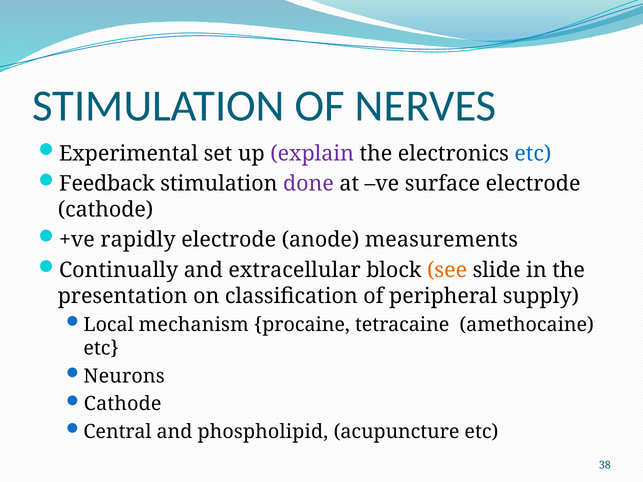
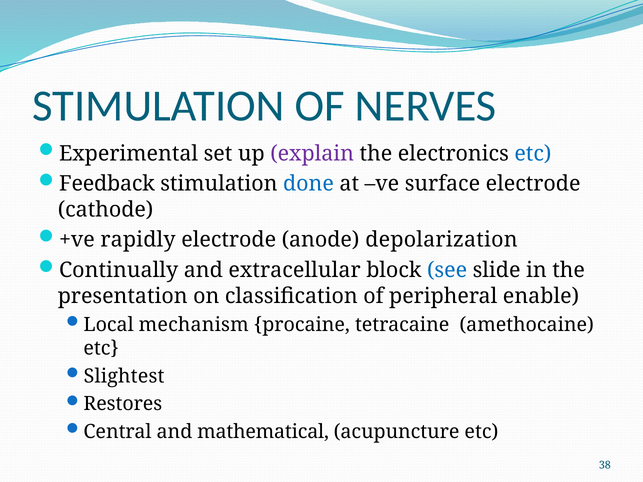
done colour: purple -> blue
measurements: measurements -> depolarization
see colour: orange -> blue
supply: supply -> enable
Neurons: Neurons -> Slightest
Cathode at (123, 404): Cathode -> Restores
phospholipid: phospholipid -> mathematical
